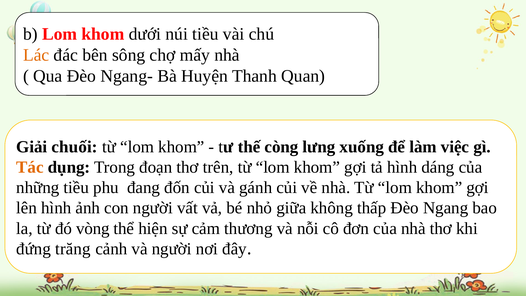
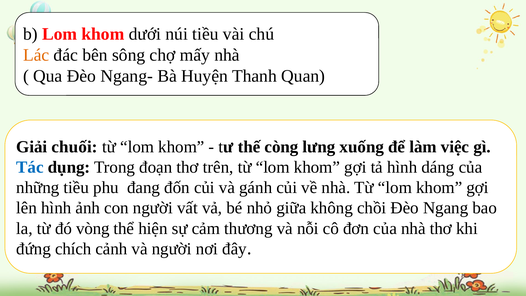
Tác colour: orange -> blue
thấp: thấp -> chồi
trăng: trăng -> chích
